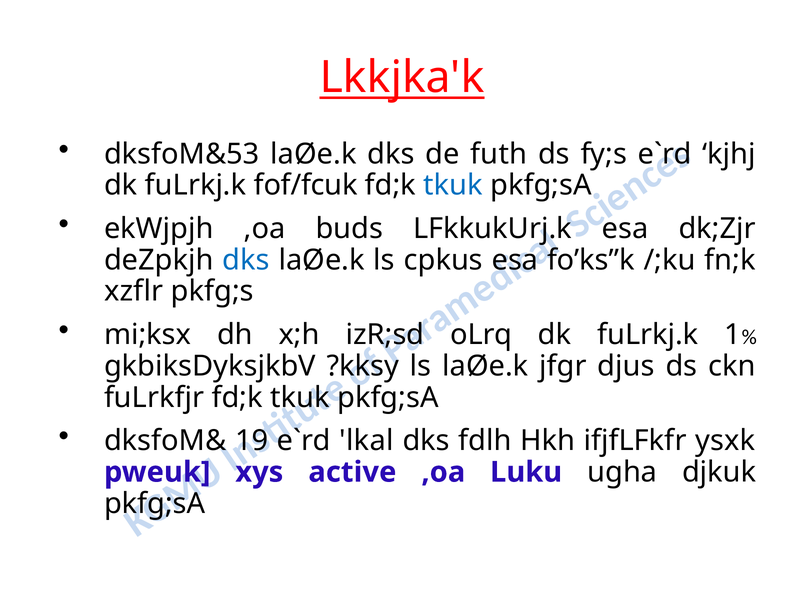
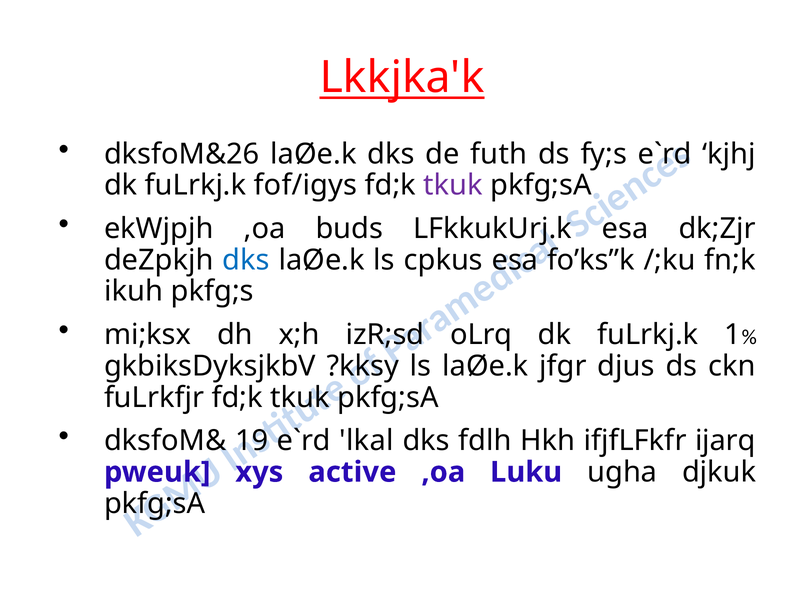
dksfoM&53: dksfoM&53 -> dksfoM&26
fof/fcuk: fof/fcuk -> fof/igys
tkuk at (453, 185) colour: blue -> purple
xzflr: xzflr -> ikuh
ysxk: ysxk -> ijarq
